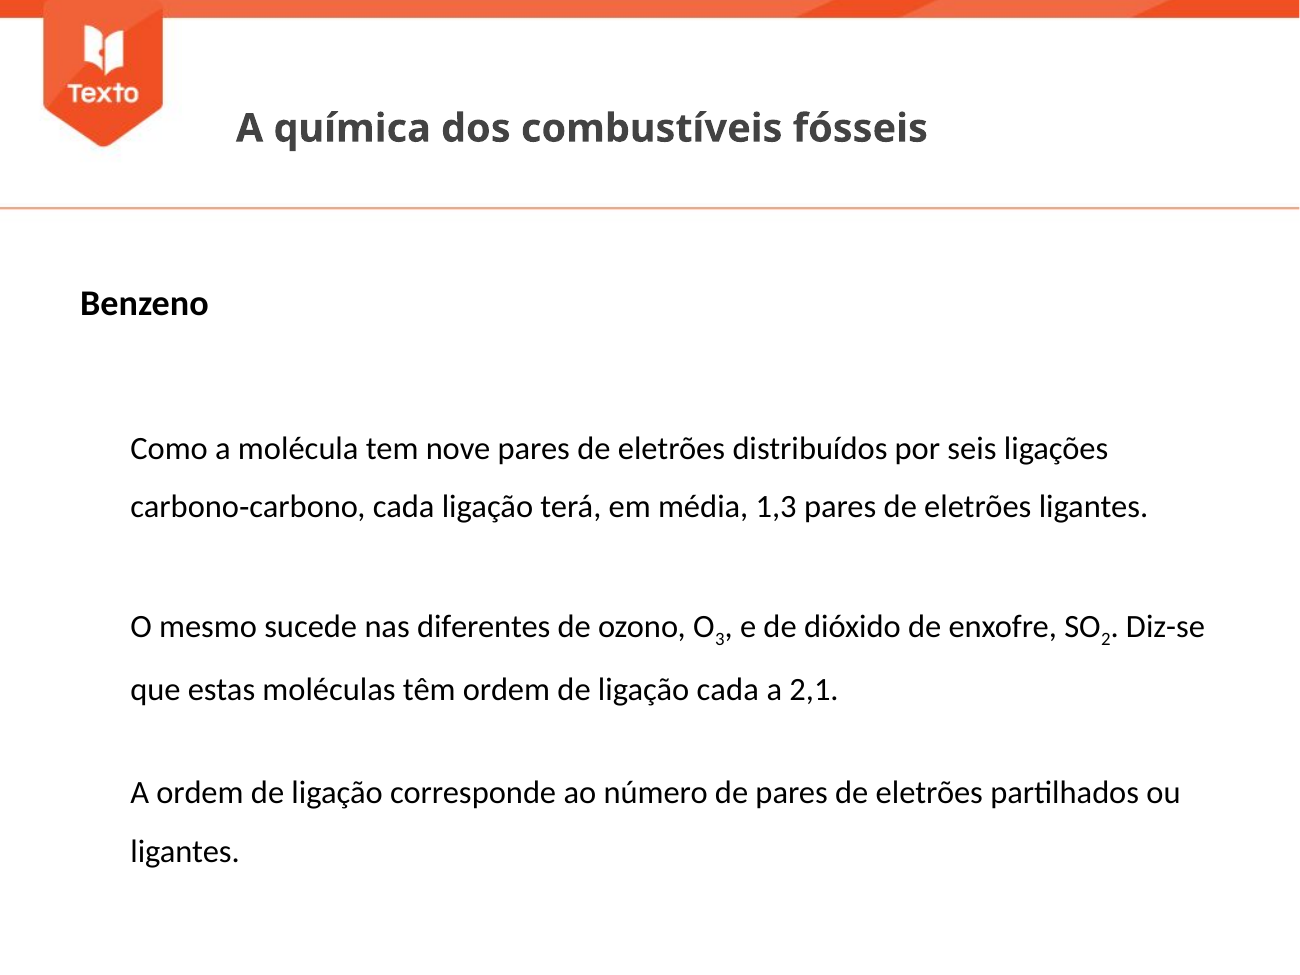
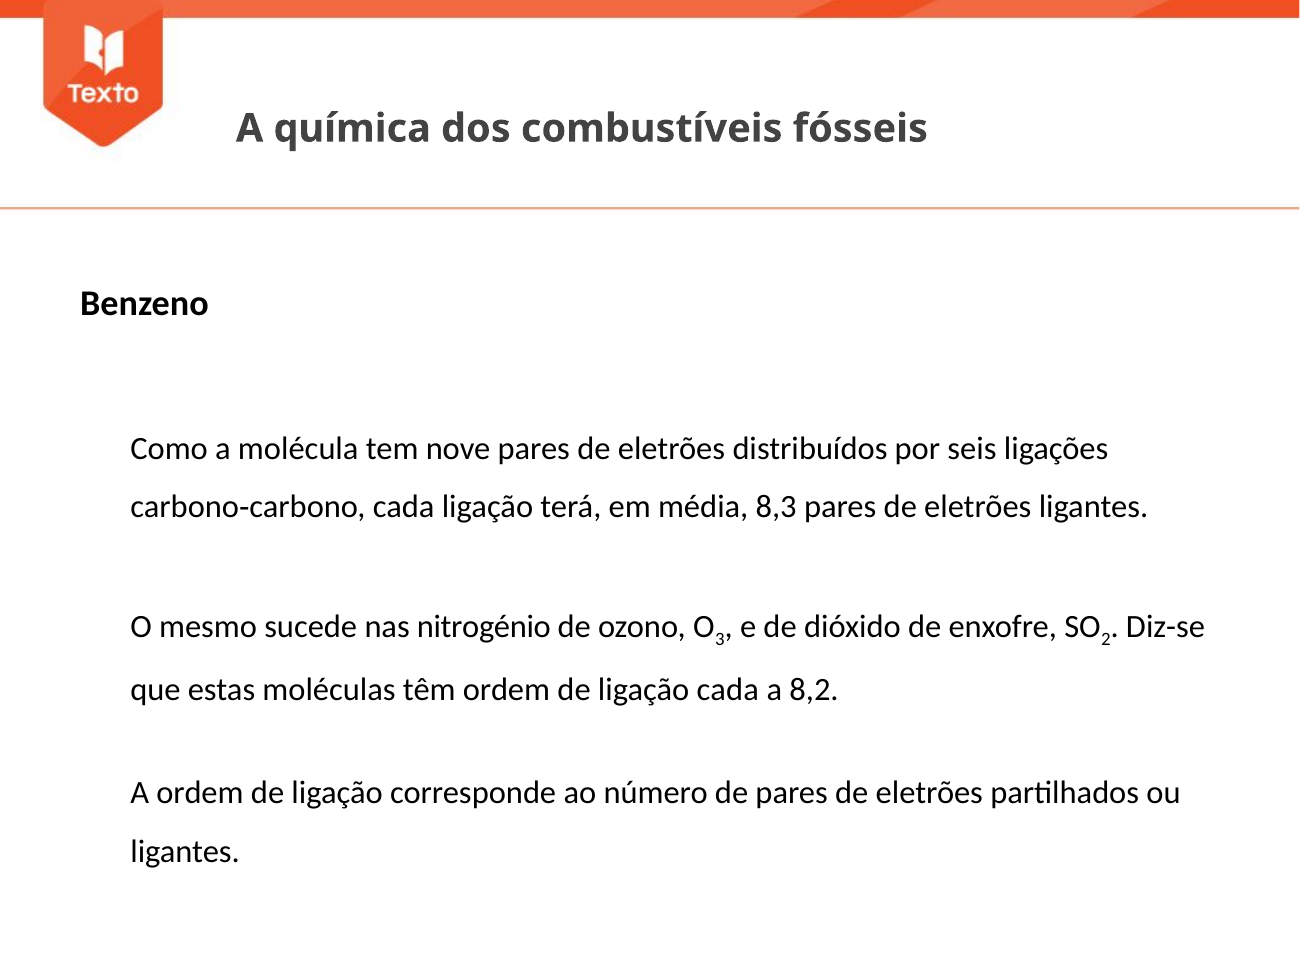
1,3: 1,3 -> 8,3
diferentes: diferentes -> nitrogénio
2,1: 2,1 -> 8,2
